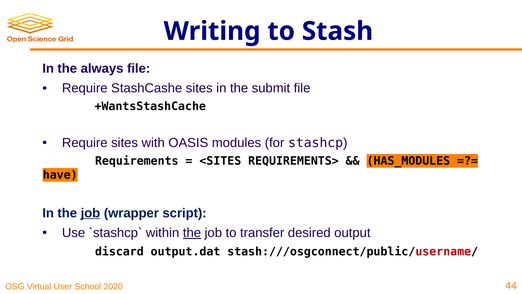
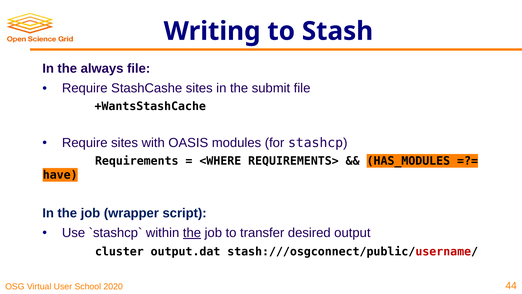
<SITES: <SITES -> <WHERE
job at (90, 213) underline: present -> none
discard: discard -> cluster
